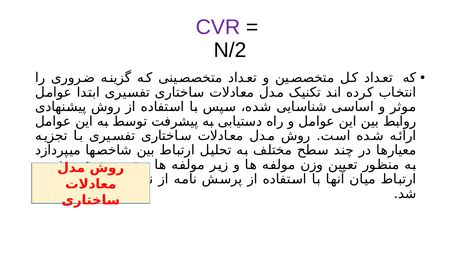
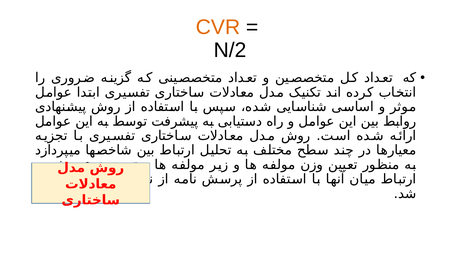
CVR colour: purple -> orange
